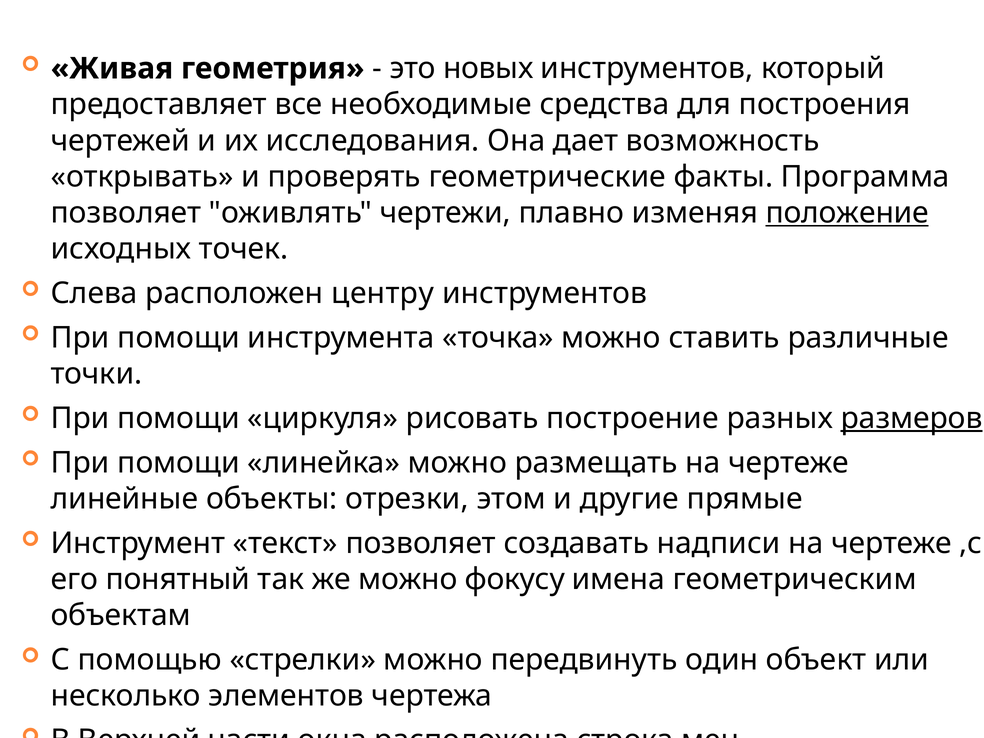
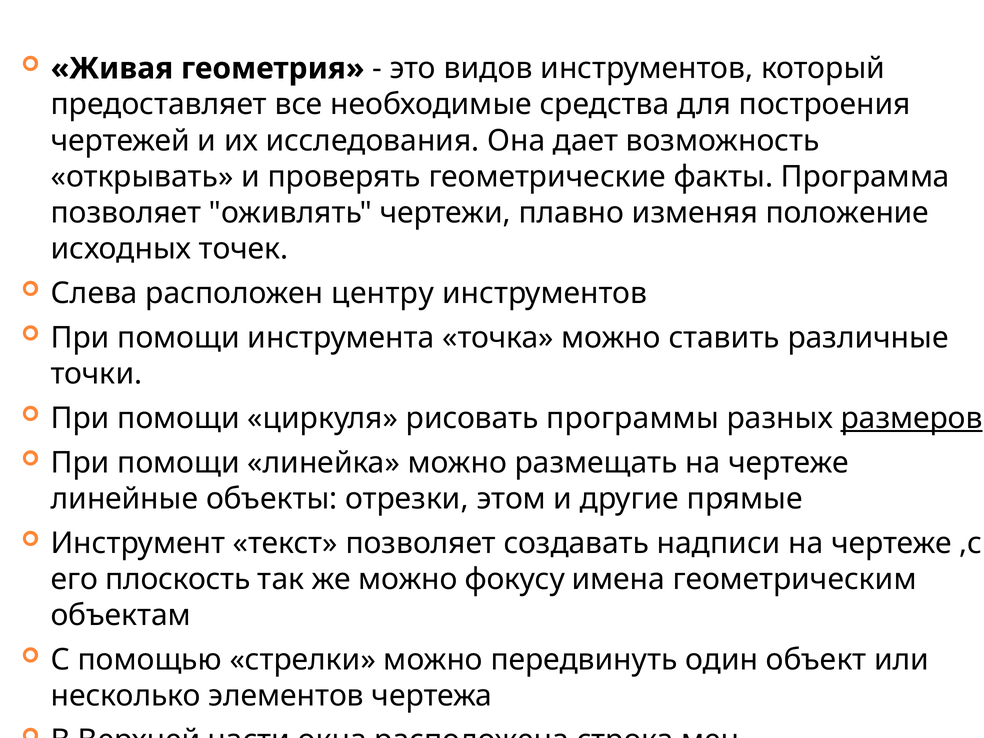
новых: новых -> видов
положение underline: present -> none
построение: построение -> программы
понятный: понятный -> плоскость
